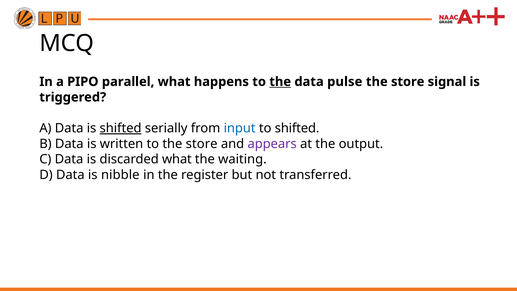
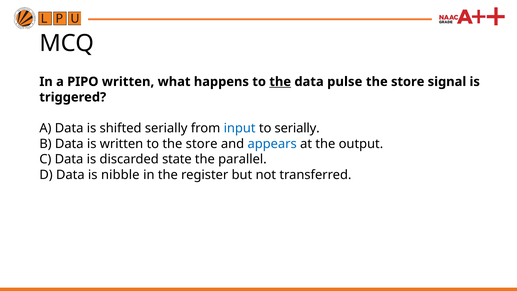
PIPO parallel: parallel -> written
shifted at (121, 128) underline: present -> none
to shifted: shifted -> serially
appears colour: purple -> blue
discarded what: what -> state
waiting: waiting -> parallel
